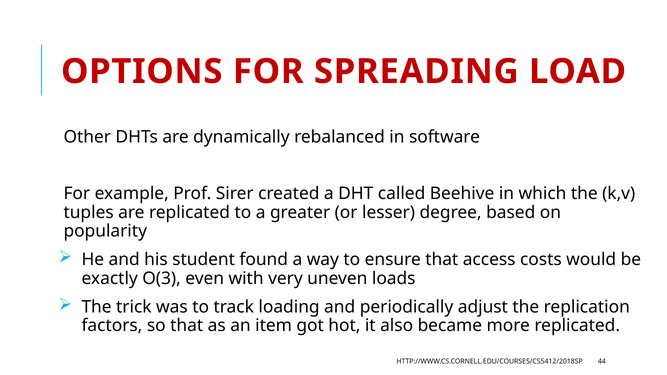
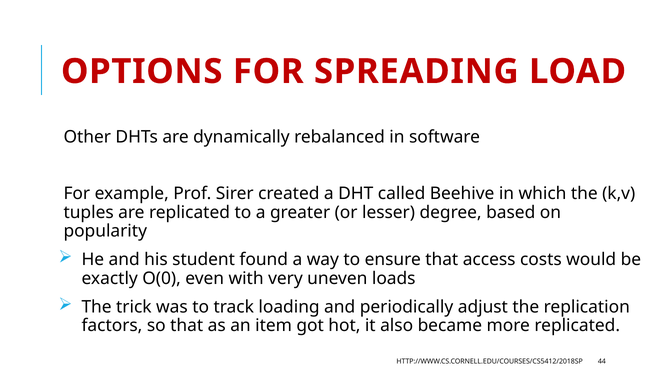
O(3: O(3 -> O(0
